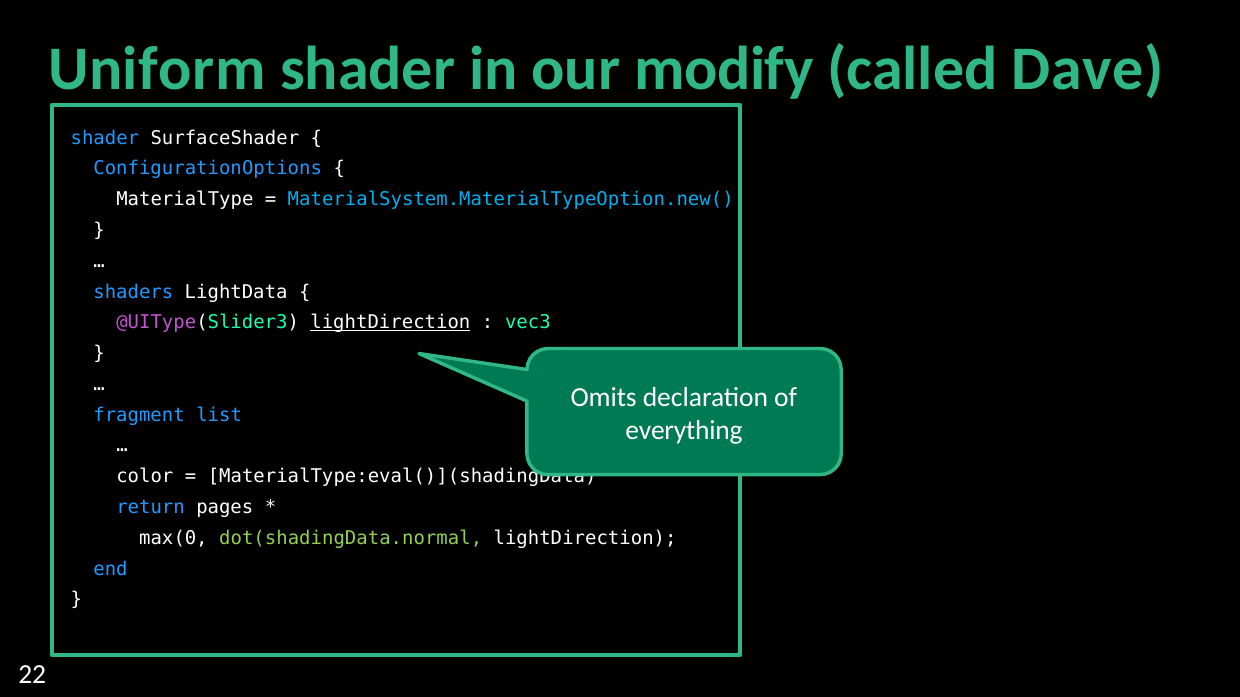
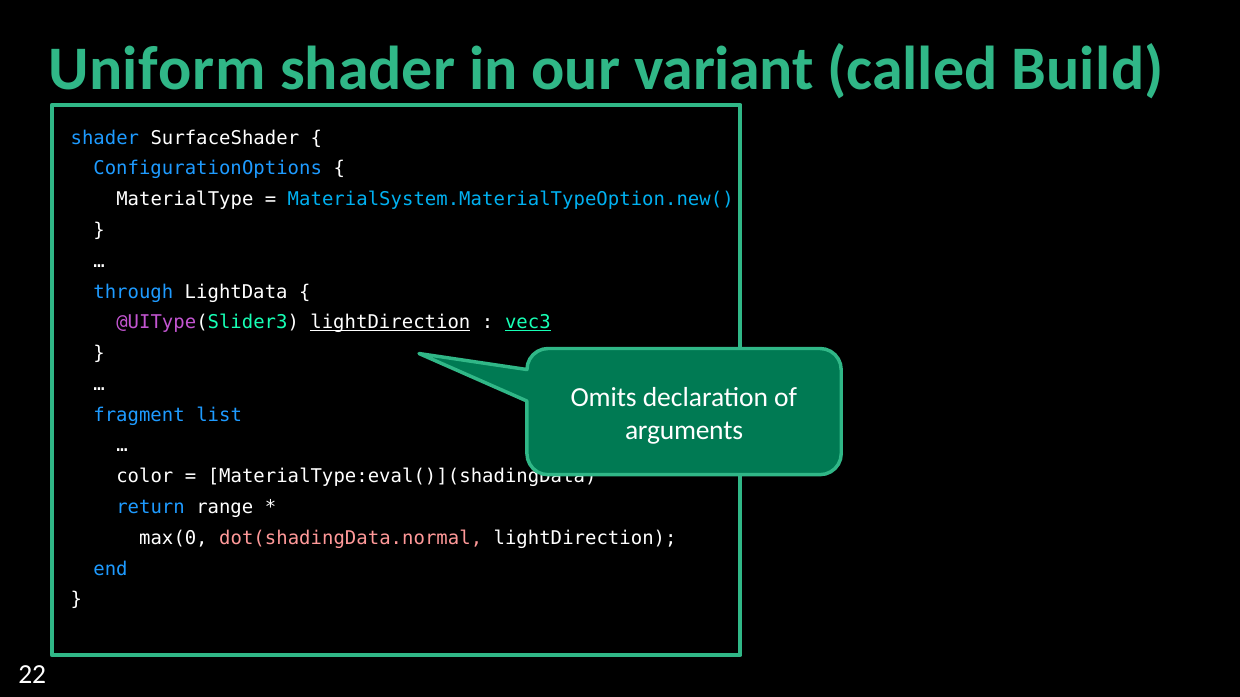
modify: modify -> variant
Dave: Dave -> Build
shaders: shaders -> through
vec3 underline: none -> present
everything: everything -> arguments
pages: pages -> range
dot(shadingData.normal colour: light green -> pink
